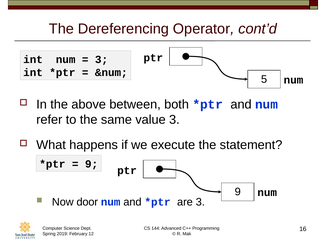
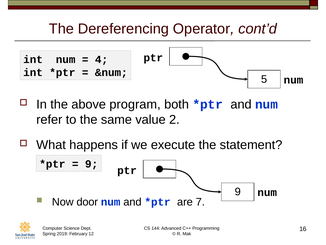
3 at (102, 59): 3 -> 4
between: between -> program
value 3: 3 -> 2
are 3: 3 -> 7
